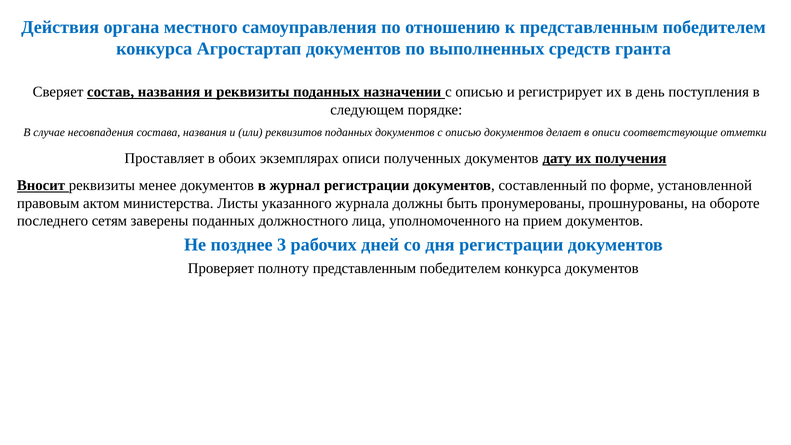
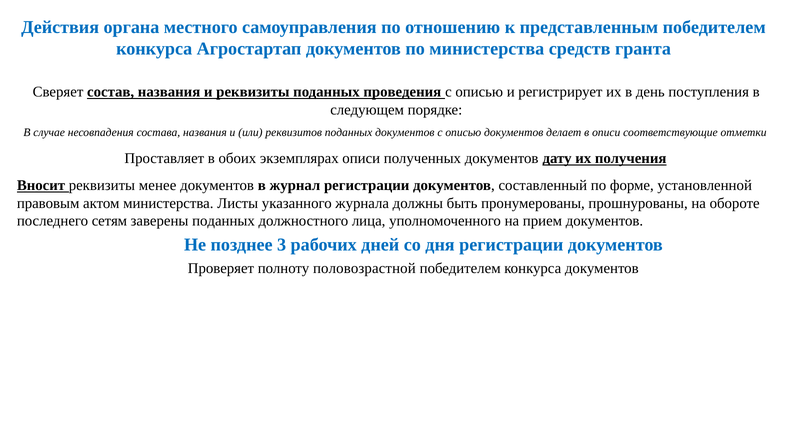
по выполненных: выполненных -> министерства
назначении: назначении -> проведения
полноту представленным: представленным -> половозрастной
